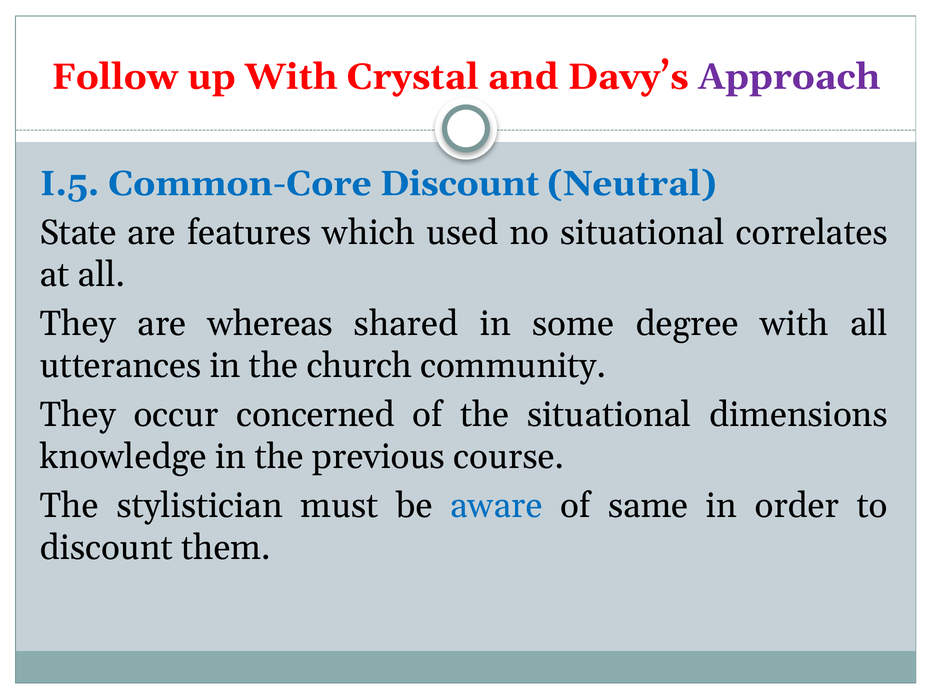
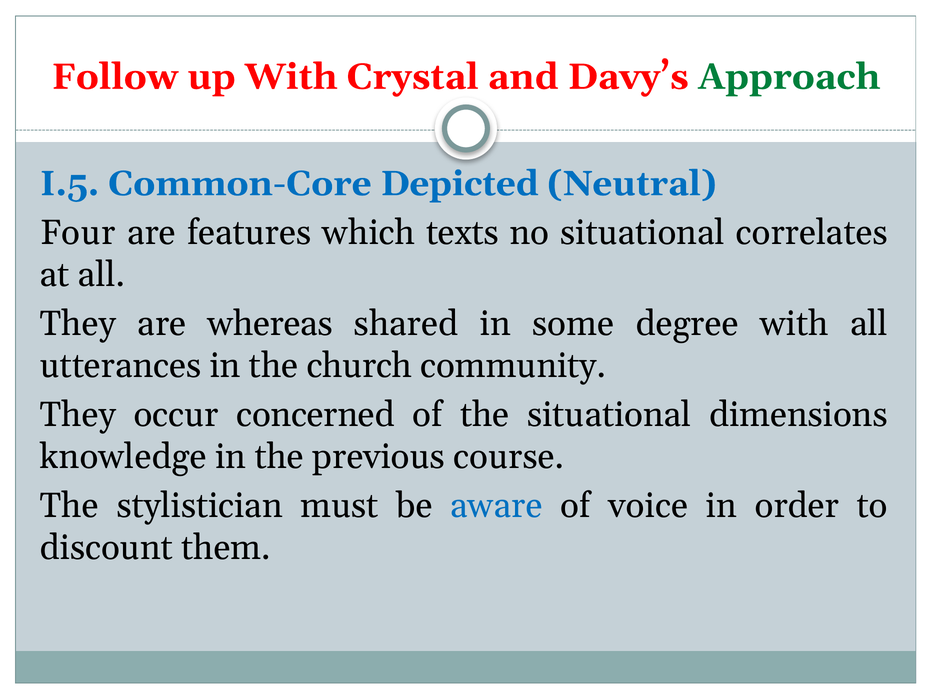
Approach colour: purple -> green
Common-Core Discount: Discount -> Depicted
State: State -> Four
used: used -> texts
same: same -> voice
